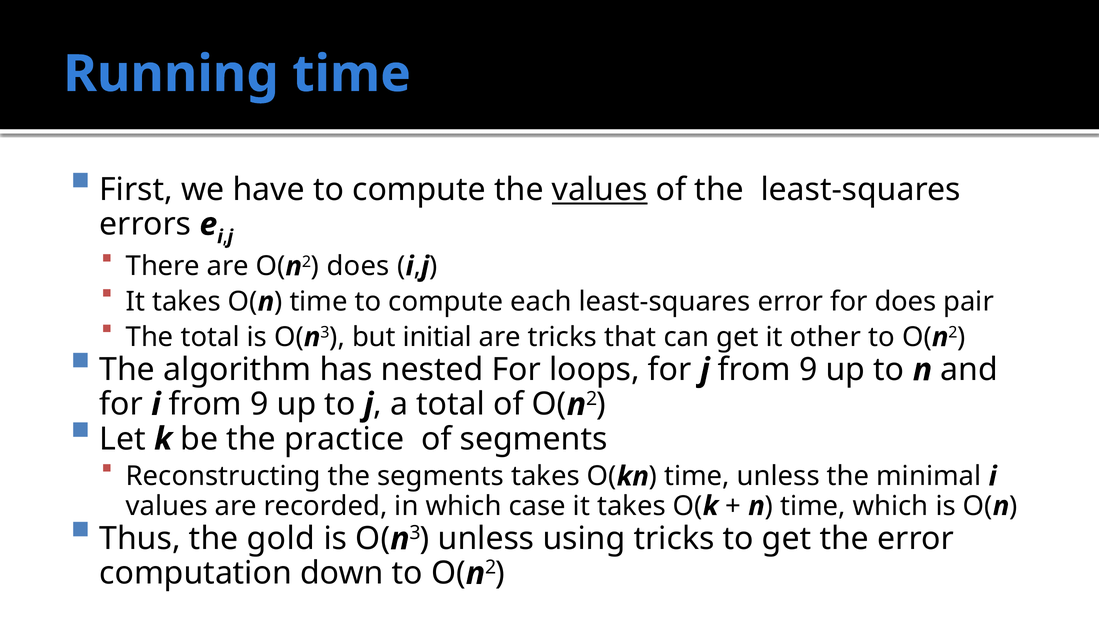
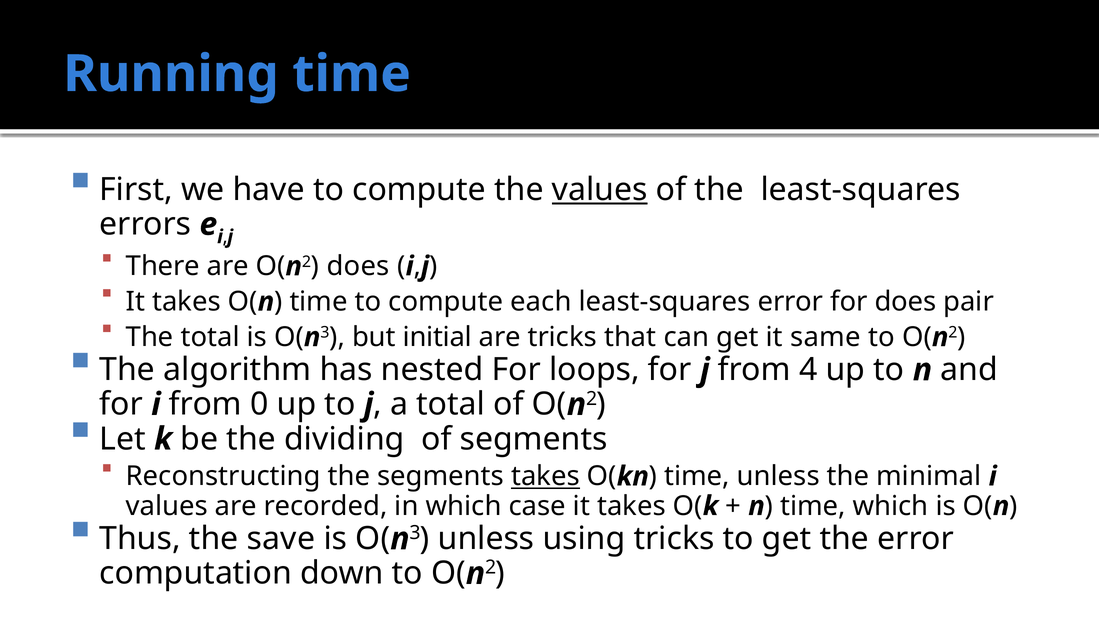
other: other -> same
j from 9: 9 -> 4
i from 9: 9 -> 0
practice: practice -> dividing
takes at (545, 476) underline: none -> present
gold: gold -> save
